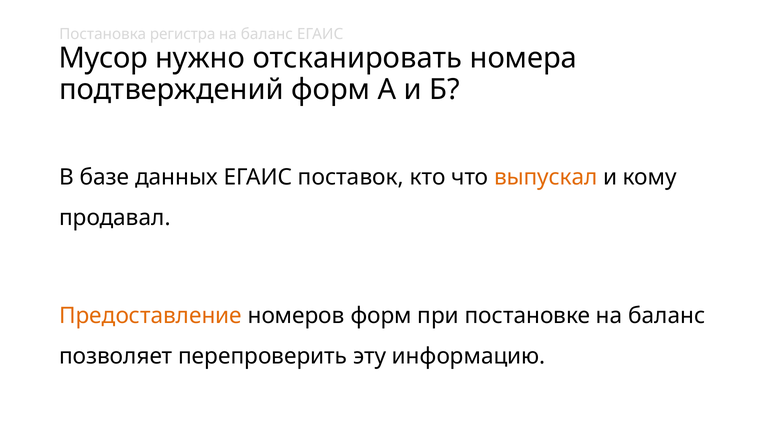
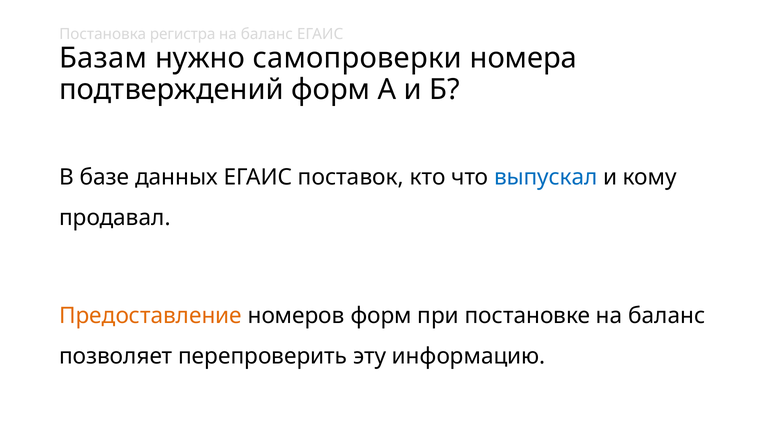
Мусор: Мусор -> Базам
отсканировать: отсканировать -> самопроверки
выпускал colour: orange -> blue
